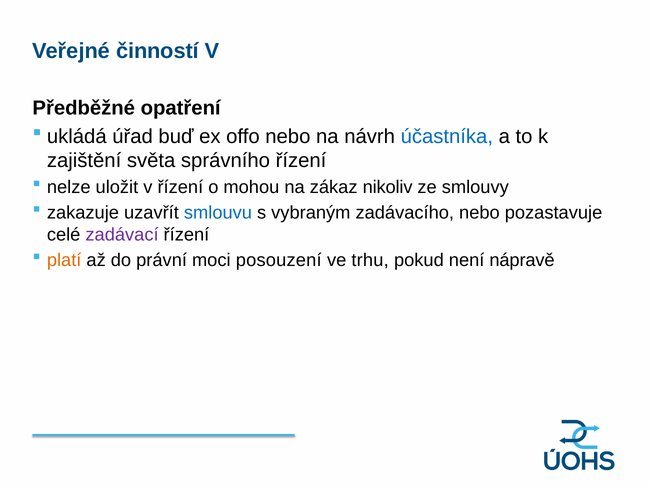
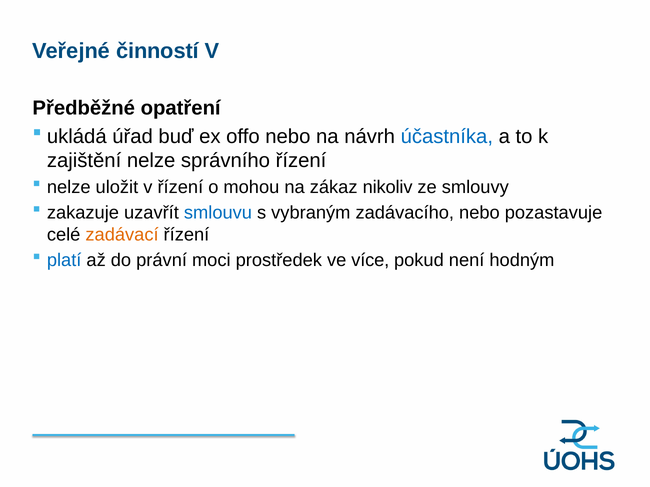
zajištění světa: světa -> nelze
zadávací colour: purple -> orange
platí colour: orange -> blue
posouzení: posouzení -> prostředek
trhu: trhu -> více
nápravě: nápravě -> hodným
